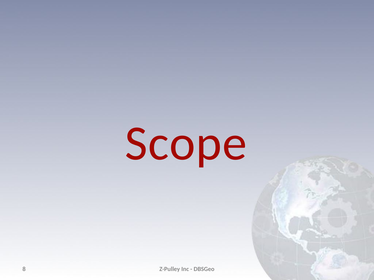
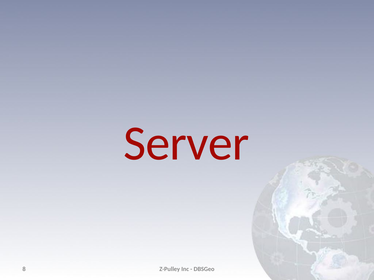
Scope: Scope -> Server
